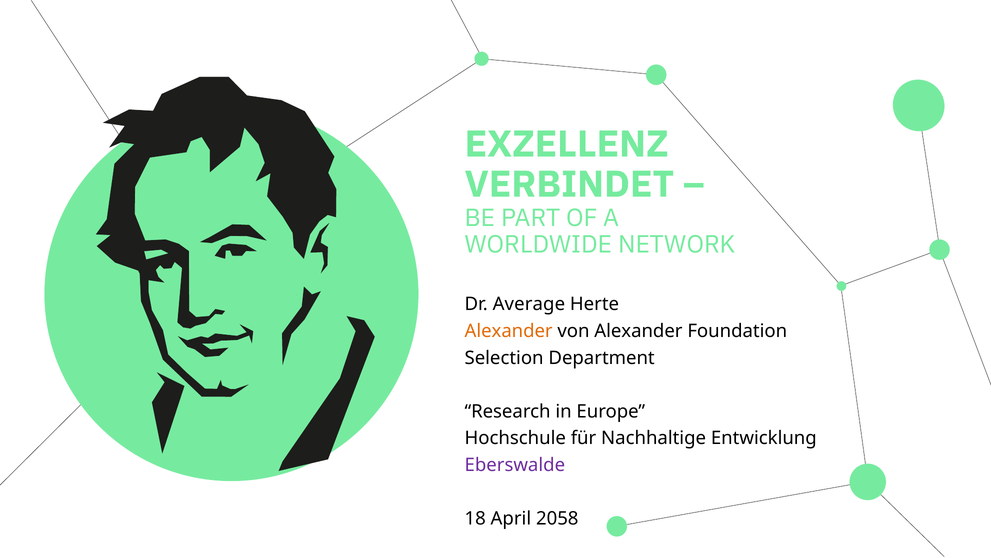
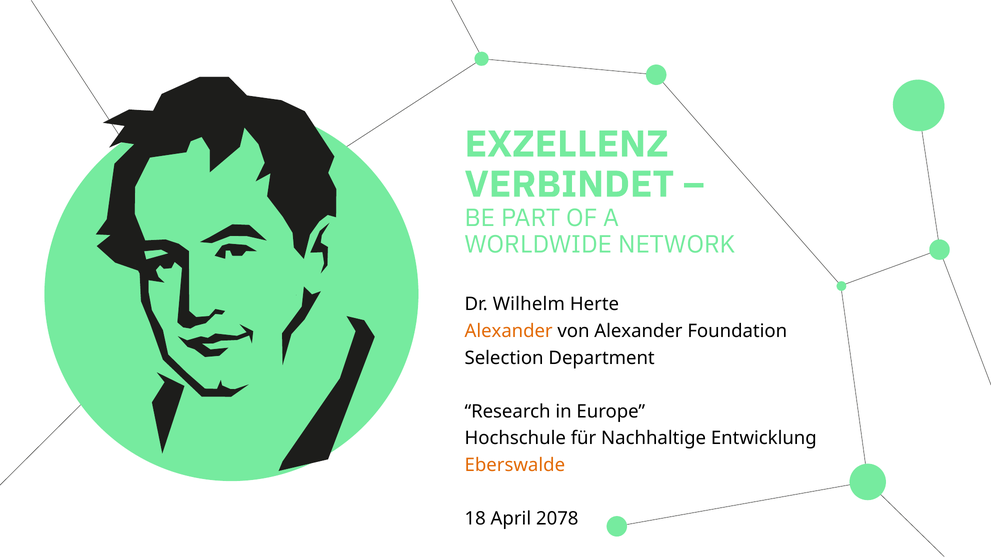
Average: Average -> Wilhelm
Eberswalde colour: purple -> orange
2058: 2058 -> 2078
